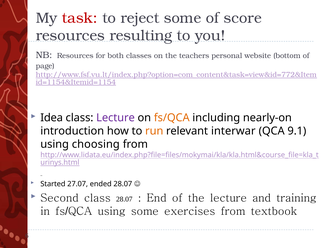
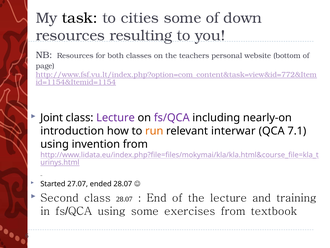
task colour: red -> black
reject: reject -> cities
score: score -> down
Idea: Idea -> Joint
fs/QCA colour: orange -> purple
9.1: 9.1 -> 7.1
choosing: choosing -> invention
